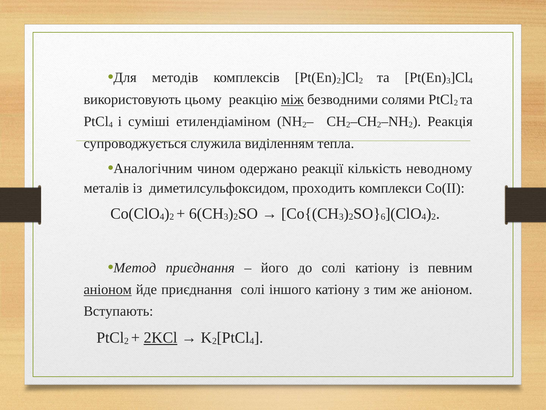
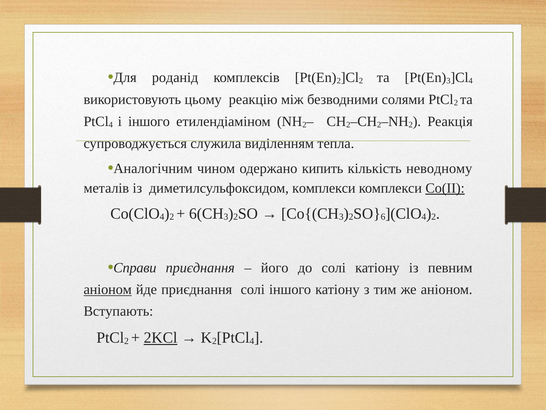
методів: методів -> роданід
між underline: present -> none
і суміші: суміші -> іншого
реакції: реакції -> кипить
диметилсульфоксидом проходить: проходить -> комплекси
Со(ІІ underline: none -> present
Метод: Метод -> Справи
